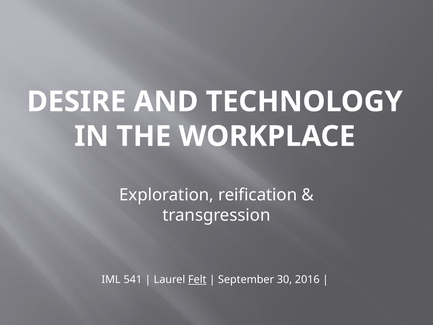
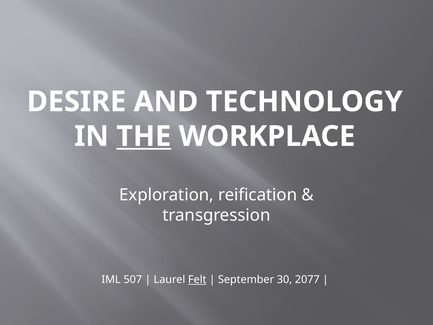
THE underline: none -> present
541: 541 -> 507
2016: 2016 -> 2077
